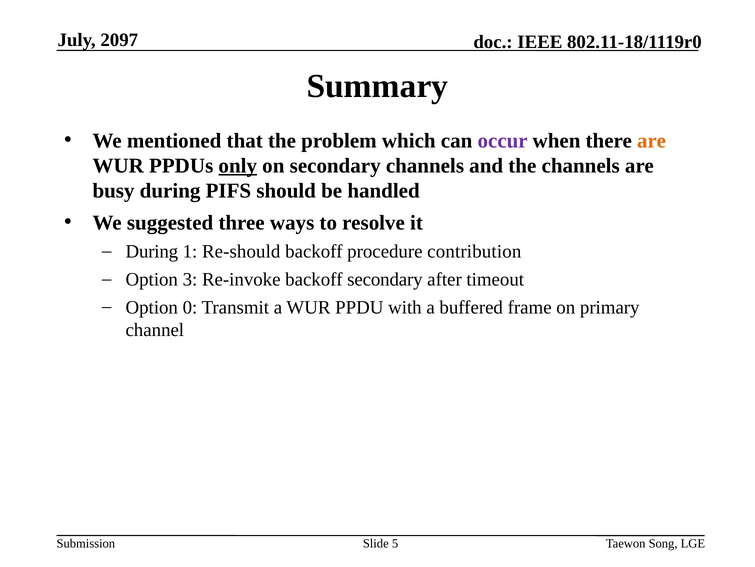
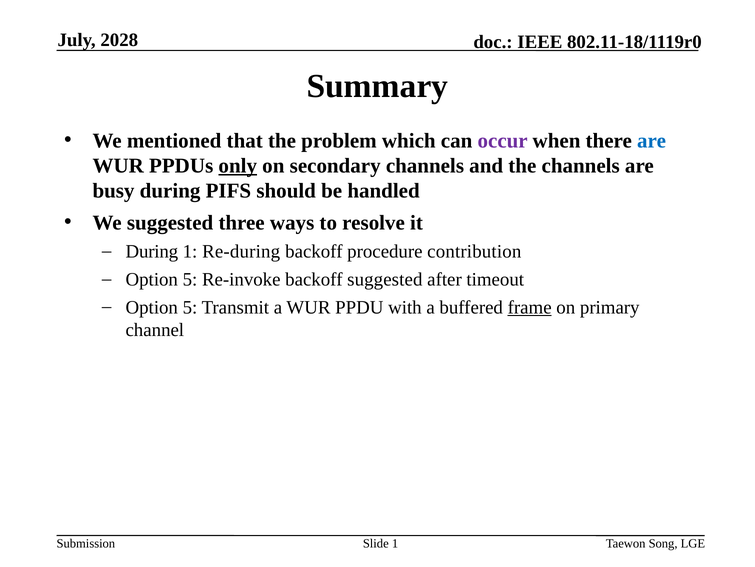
2097: 2097 -> 2028
are at (652, 140) colour: orange -> blue
Re-should: Re-should -> Re-during
3 at (190, 279): 3 -> 5
backoff secondary: secondary -> suggested
0 at (190, 307): 0 -> 5
frame underline: none -> present
Slide 5: 5 -> 1
